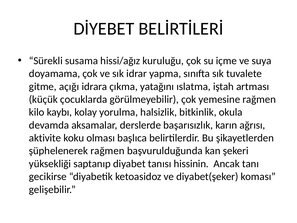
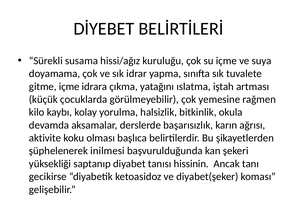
gitme açığı: açığı -> içme
şüphelenerek rağmen: rağmen -> inilmesi
